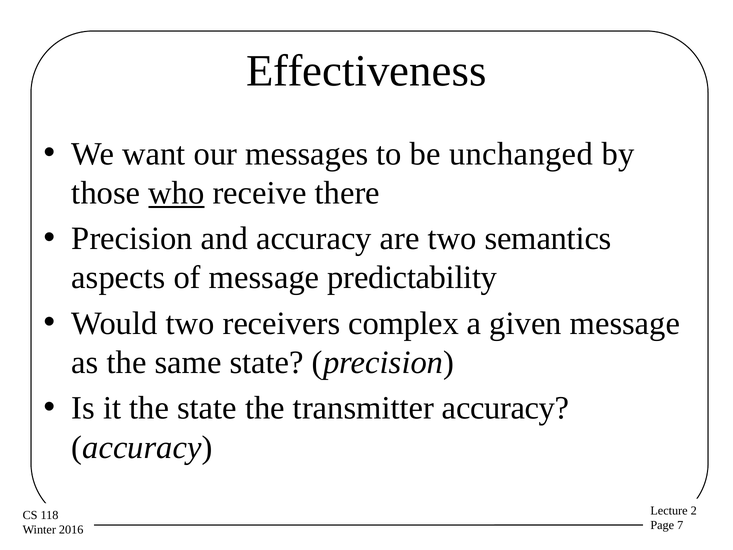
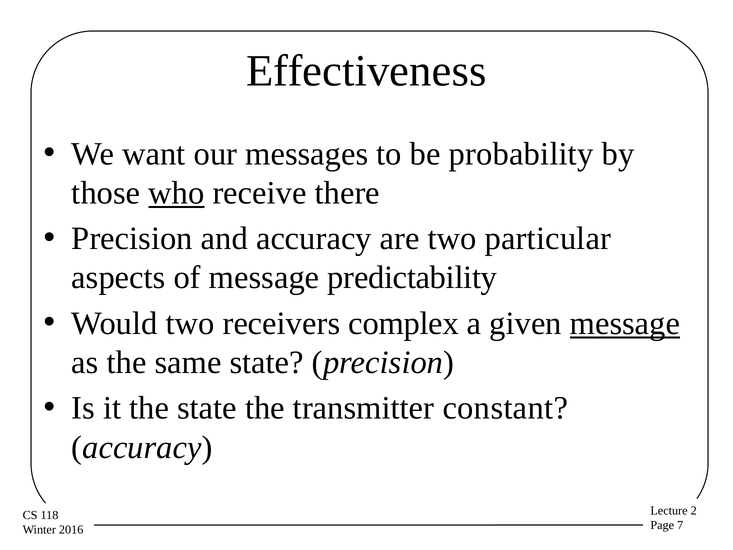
unchanged: unchanged -> probability
semantics: semantics -> particular
message at (625, 323) underline: none -> present
transmitter accuracy: accuracy -> constant
